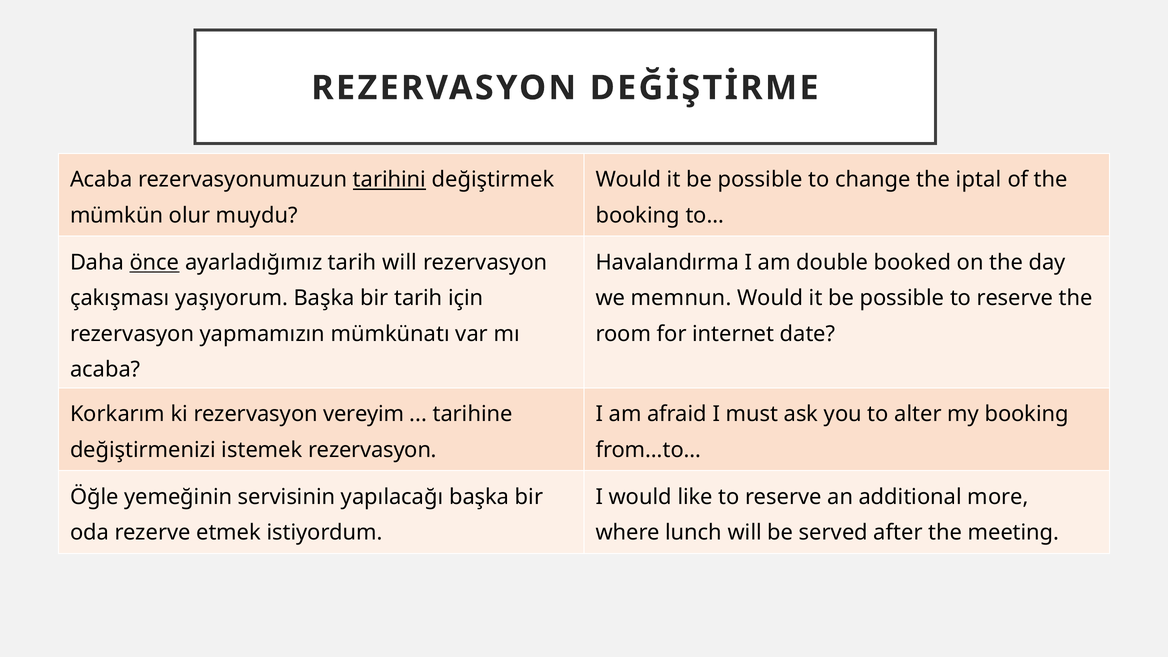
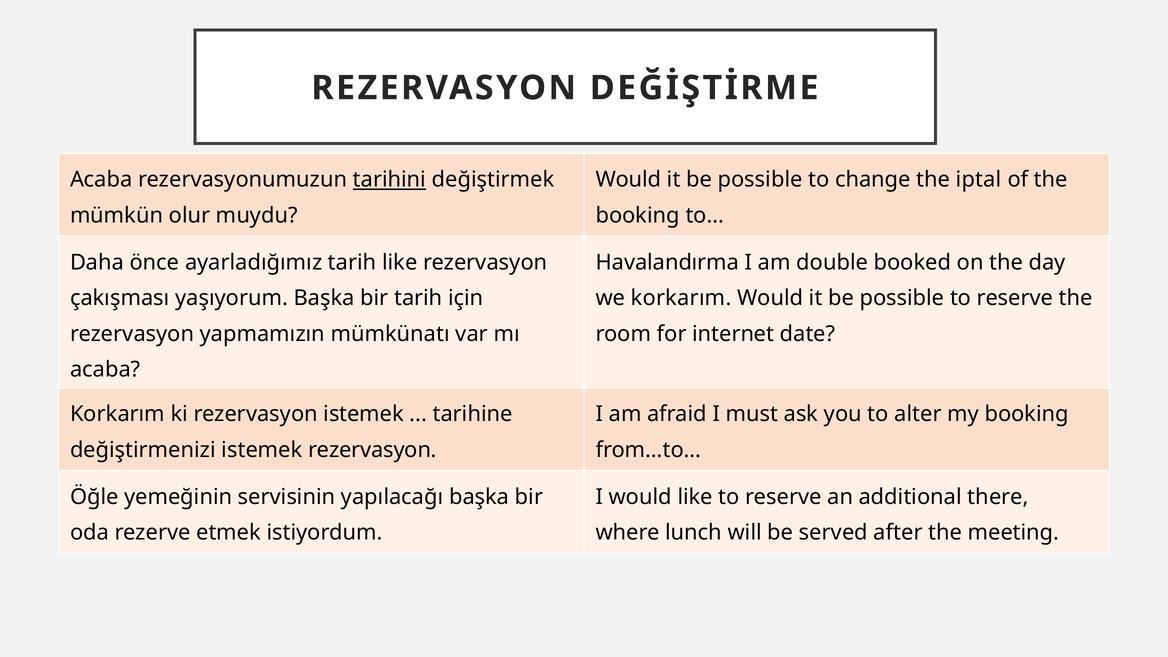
önce underline: present -> none
tarih will: will -> like
we memnun: memnun -> korkarım
rezervasyon vereyim: vereyim -> istemek
more: more -> there
